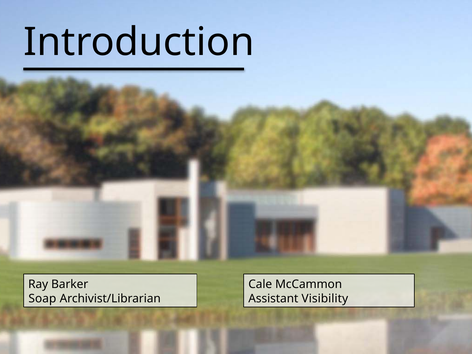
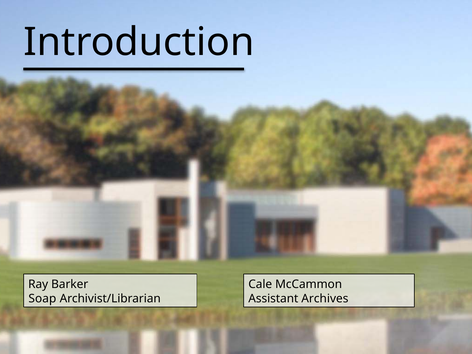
Visibility: Visibility -> Archives
